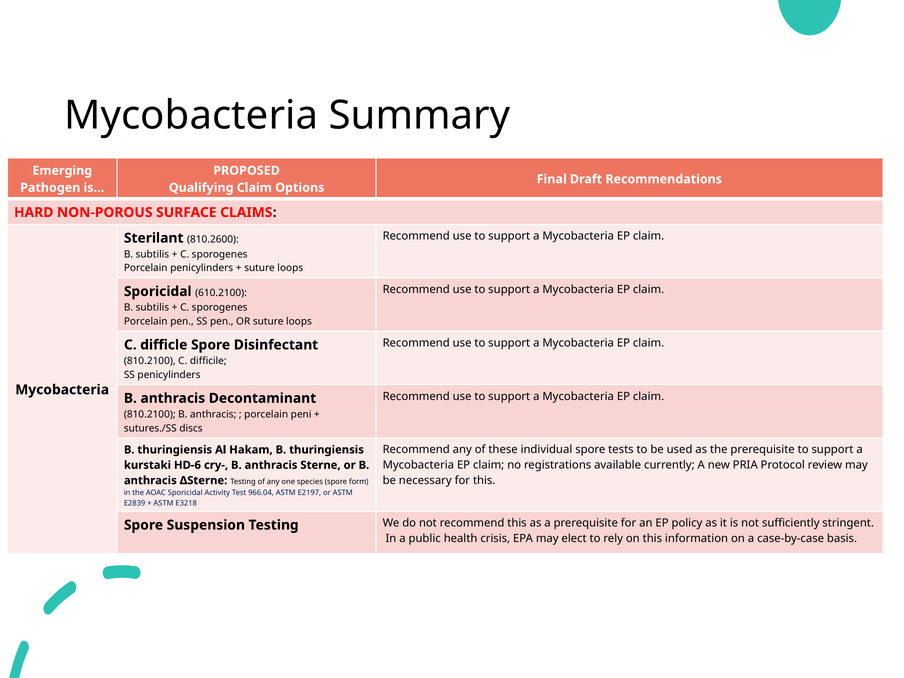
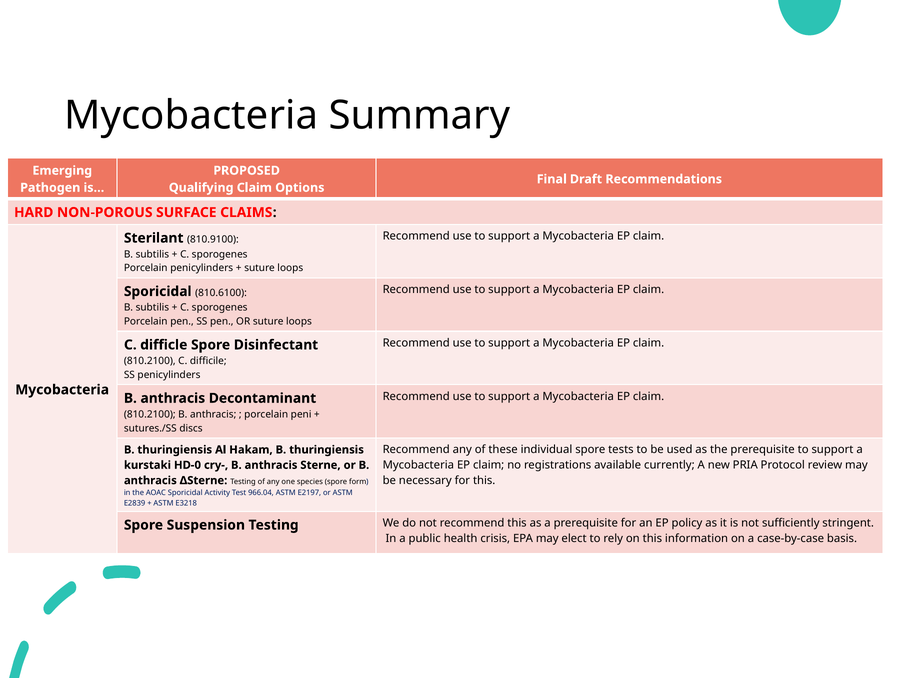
810.2600: 810.2600 -> 810.9100
610.2100: 610.2100 -> 810.6100
HD-6: HD-6 -> HD-0
